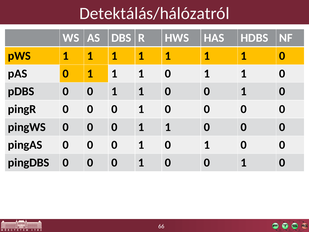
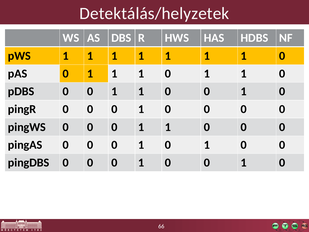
Detektálás/hálózatról: Detektálás/hálózatról -> Detektálás/helyzetek
